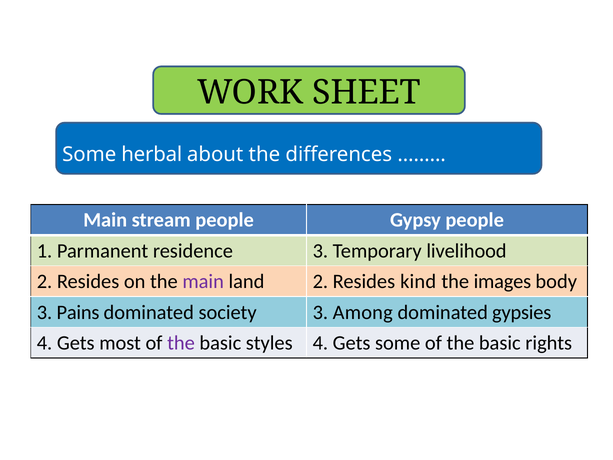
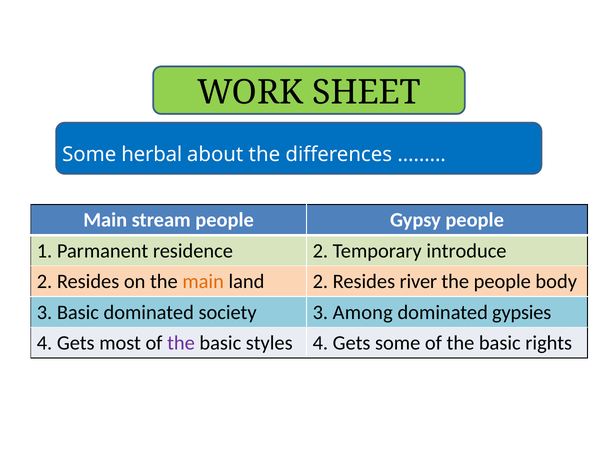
residence 3: 3 -> 2
livelihood: livelihood -> introduce
main at (203, 281) colour: purple -> orange
kind: kind -> river
the images: images -> people
3 Pains: Pains -> Basic
